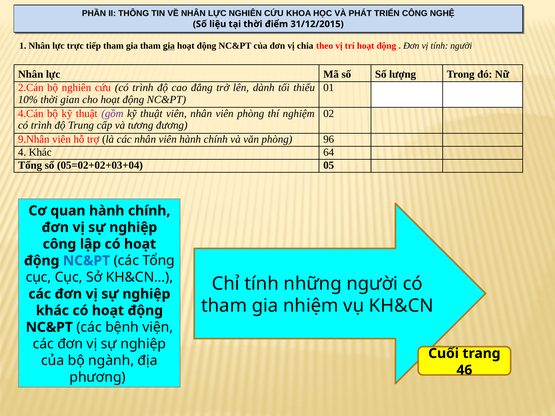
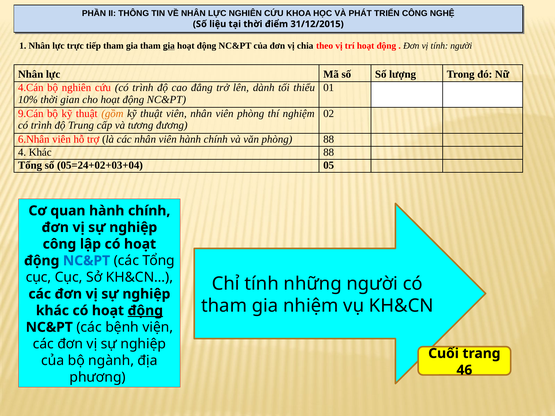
2.Cán: 2.Cán -> 4.Cán
4.Cán: 4.Cán -> 9.Cán
gồm colour: purple -> orange
9.Nhân: 9.Nhân -> 6.Nhân
phòng 96: 96 -> 88
Khác 64: 64 -> 88
05=02+02+03+04: 05=02+02+03+04 -> 05=24+02+03+04
động at (145, 311) underline: none -> present
